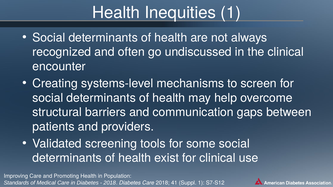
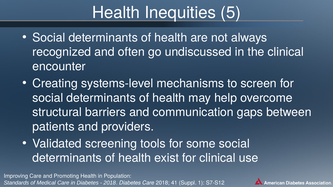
Inequities 1: 1 -> 5
